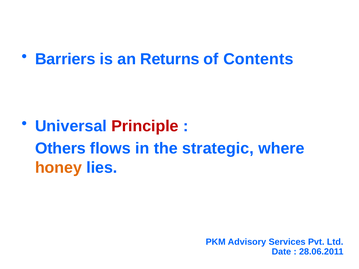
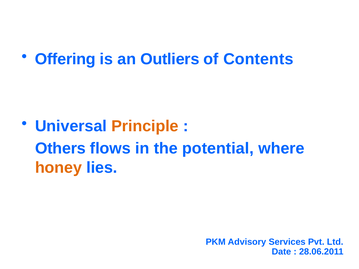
Barriers: Barriers -> Offering
Returns: Returns -> Outliers
Principle colour: red -> orange
strategic: strategic -> potential
